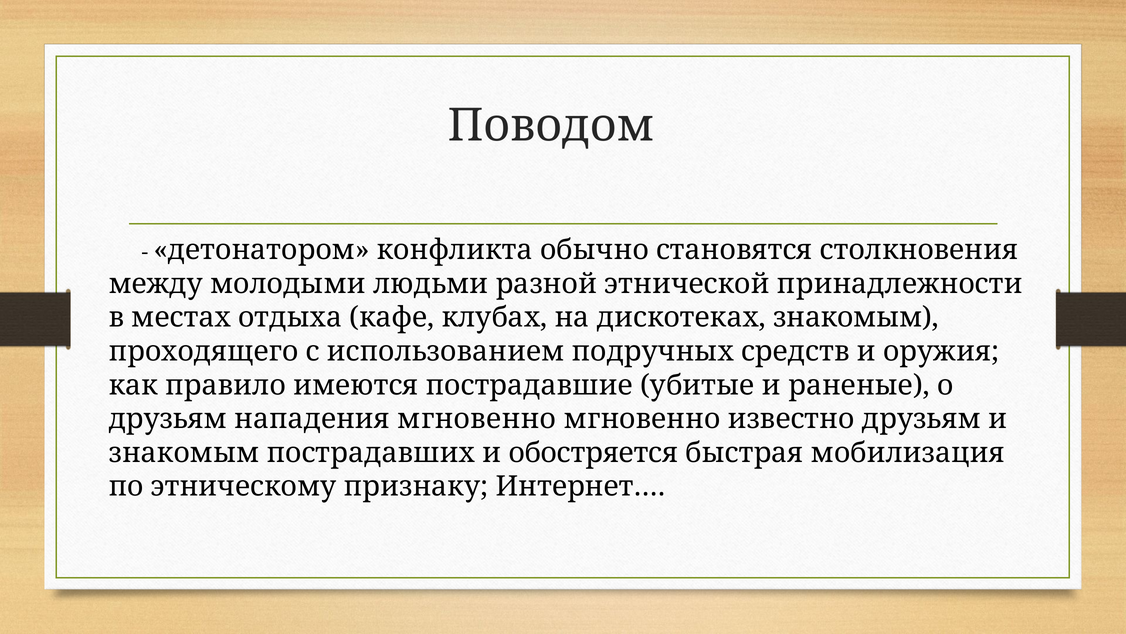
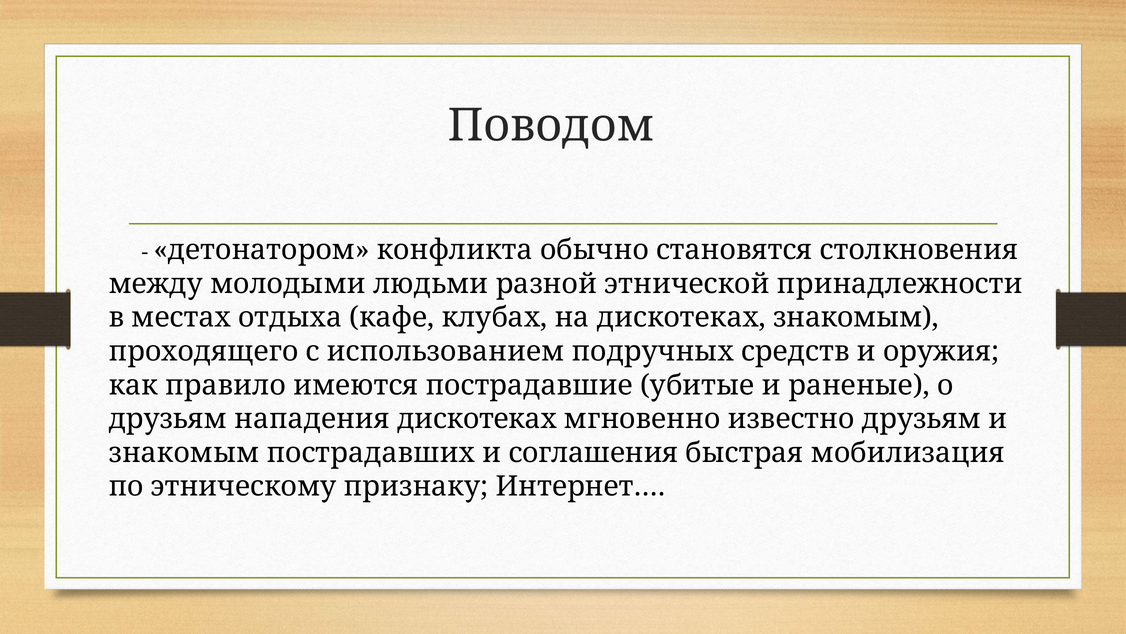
нападения мгновенно: мгновенно -> дискотеках
обостряется: обостряется -> соглашения
